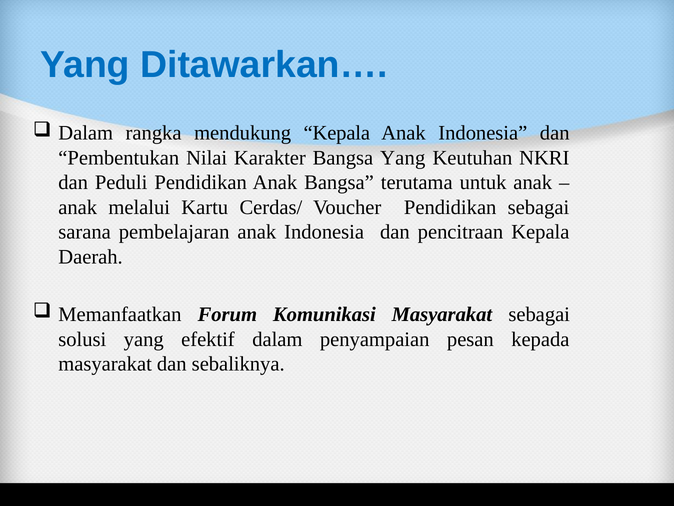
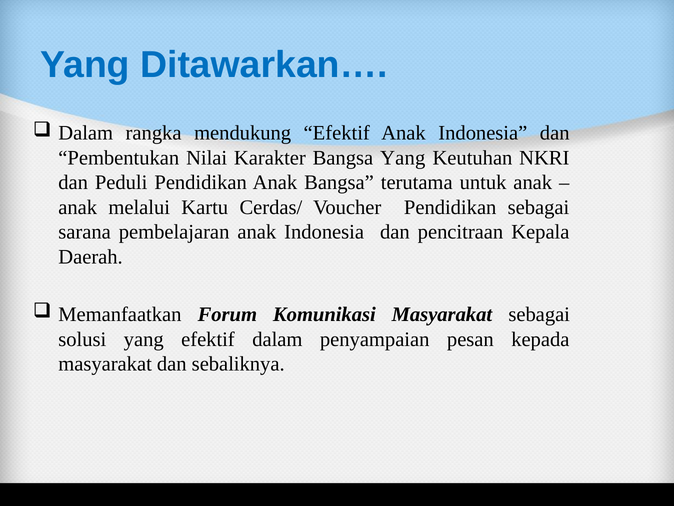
mendukung Kepala: Kepala -> Efektif
